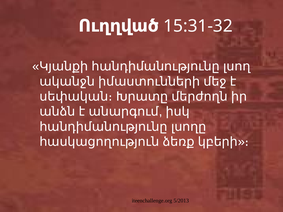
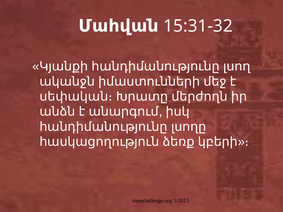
Ուղղված: Ուղղված -> Մահվան
